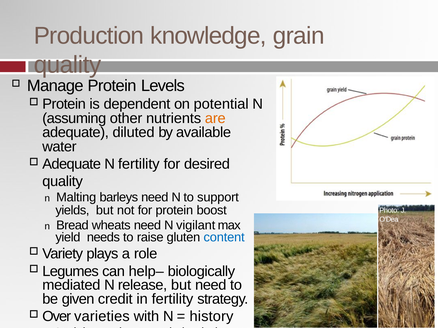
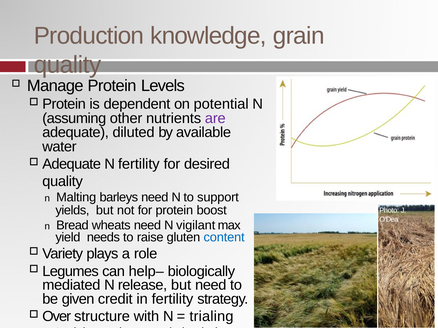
are colour: orange -> purple
Over varieties: varieties -> structure
history: history -> trialing
